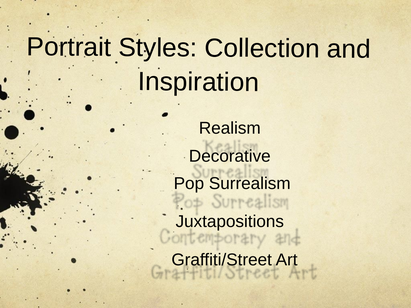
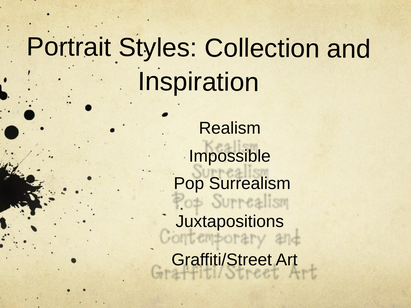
Decorative: Decorative -> Impossible
